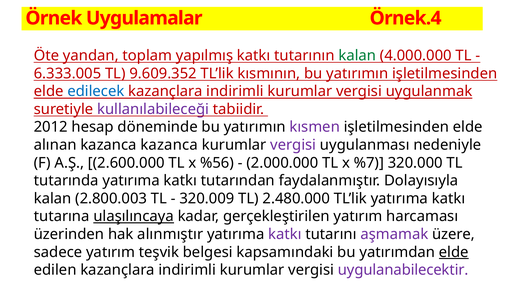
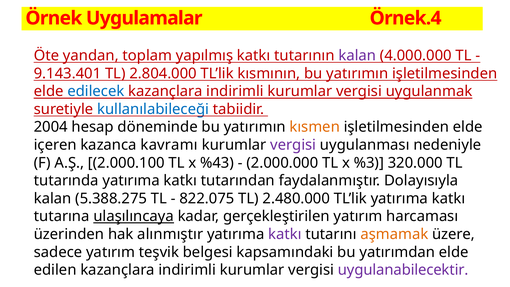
kalan at (357, 56) colour: green -> purple
6.333.005: 6.333.005 -> 9.143.401
9.609.352: 9.609.352 -> 2.804.000
kullanılabileceği colour: purple -> blue
2012: 2012 -> 2004
kısmen colour: purple -> orange
alınan: alınan -> içeren
kazanca kazanca: kazanca -> kavramı
2.600.000: 2.600.000 -> 2.000.100
%56: %56 -> %43
%7: %7 -> %3
2.800.003: 2.800.003 -> 5.388.275
320.009: 320.009 -> 822.075
aşmamak colour: purple -> orange
elde at (454, 252) underline: present -> none
